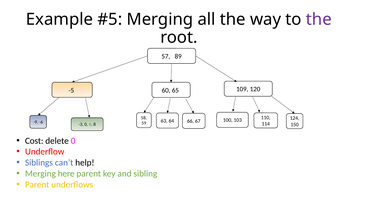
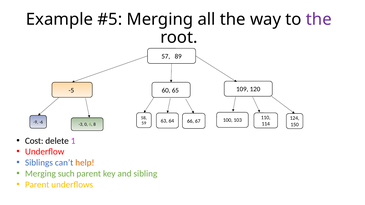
delete 0: 0 -> 1
help colour: black -> orange
here: here -> such
